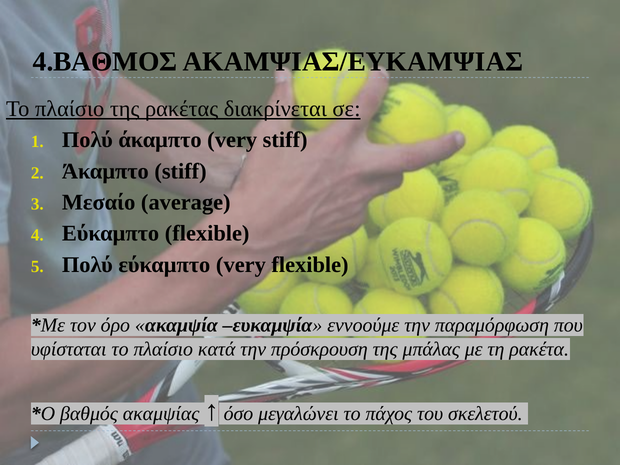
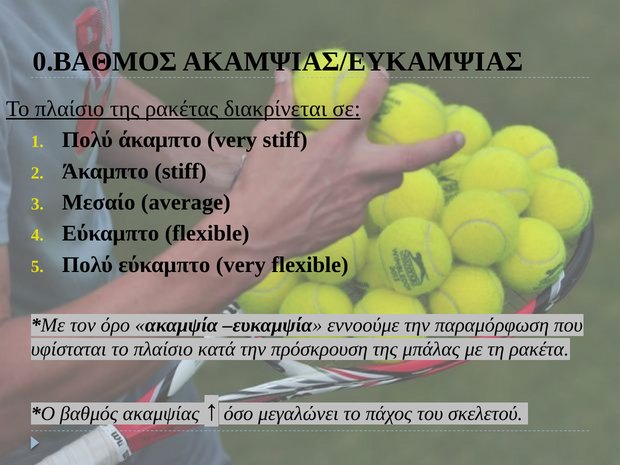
4.ΒΑΘΜΟΣ: 4.ΒΑΘΜΟΣ -> 0.ΒΑΘΜΟΣ
